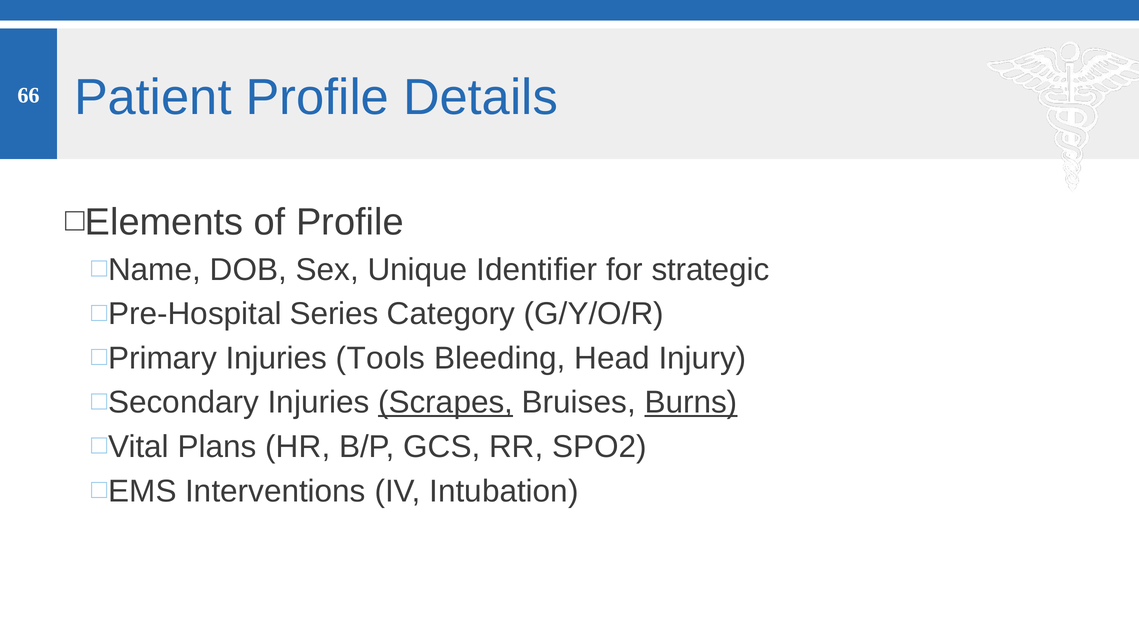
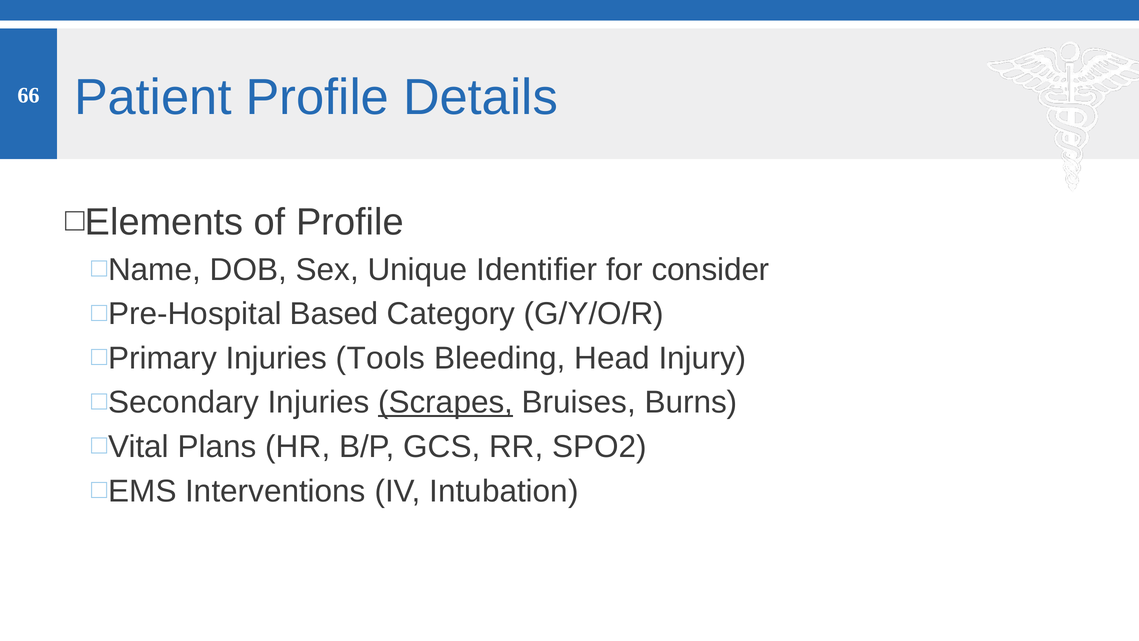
strategic: strategic -> consider
Series: Series -> Based
Burns underline: present -> none
